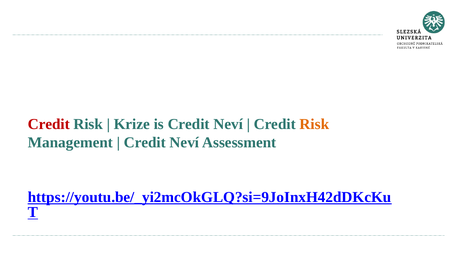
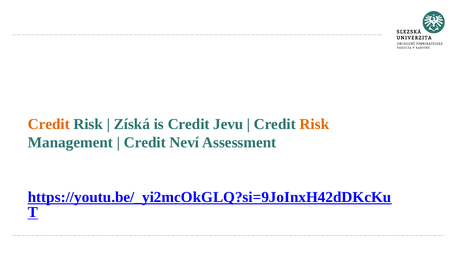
Credit at (49, 125) colour: red -> orange
Krize: Krize -> Získá
is Credit Neví: Neví -> Jevu
